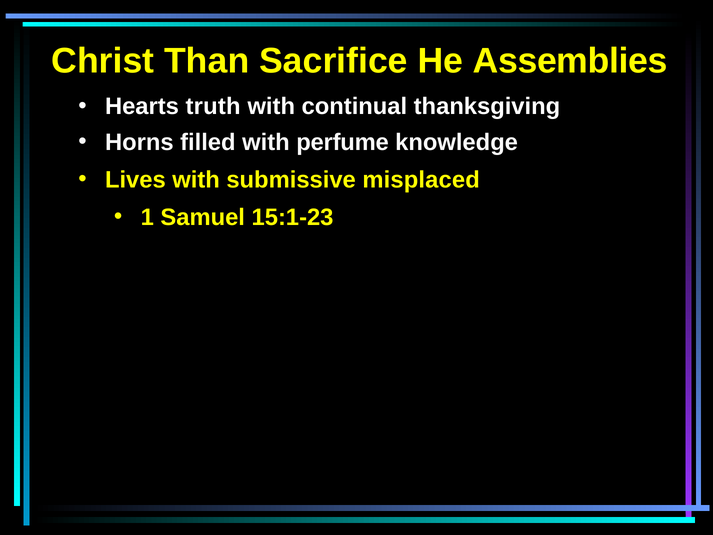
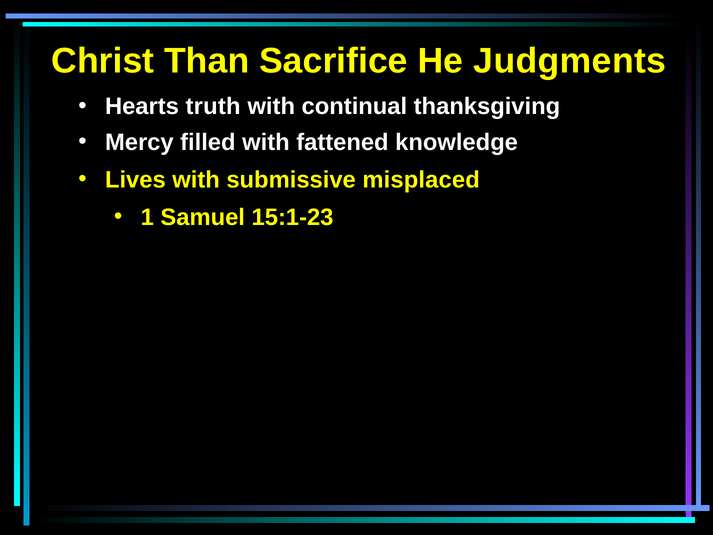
Assemblies: Assemblies -> Judgments
Horns: Horns -> Mercy
perfume: perfume -> fattened
